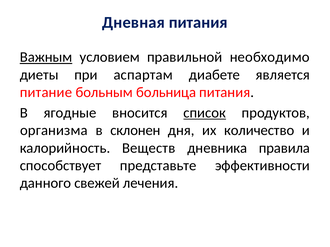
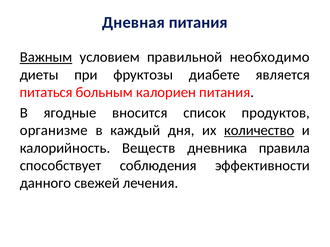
аспартам: аспартам -> фруктозы
питание: питание -> питаться
больница: больница -> калориен
список underline: present -> none
организма: организма -> организме
склонен: склонен -> каждый
количество underline: none -> present
представьте: представьте -> соблюдения
